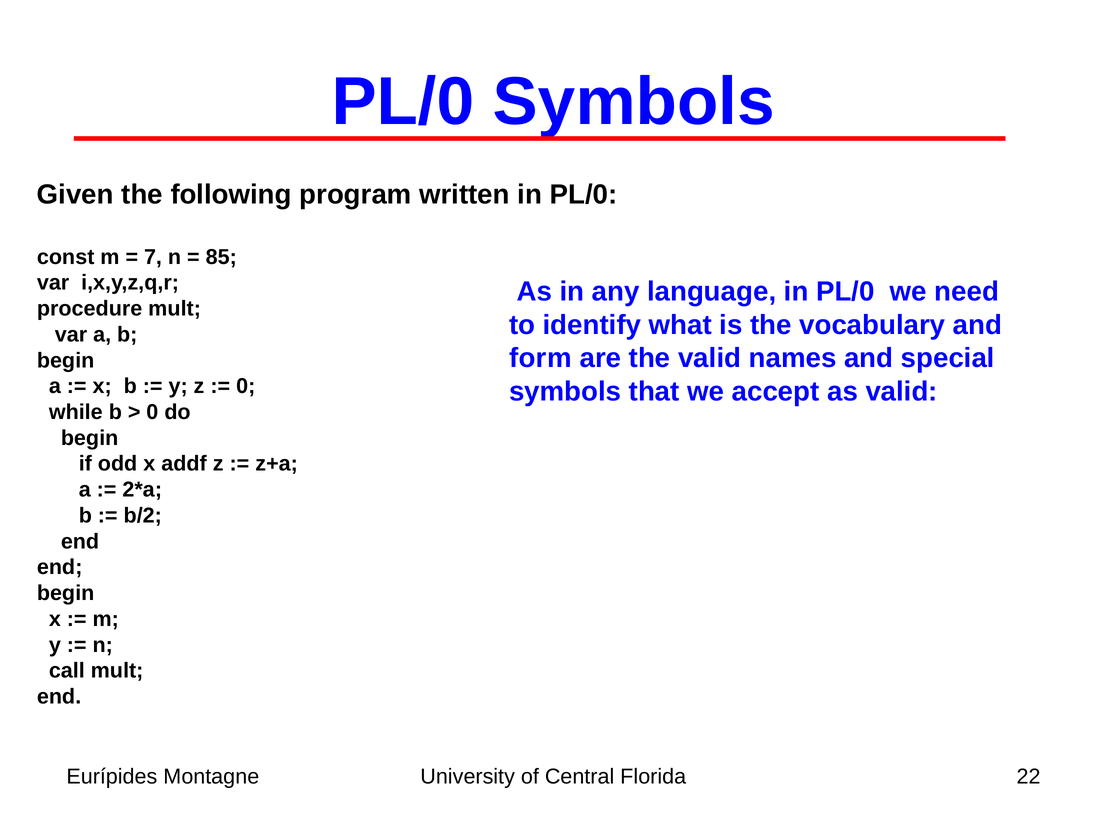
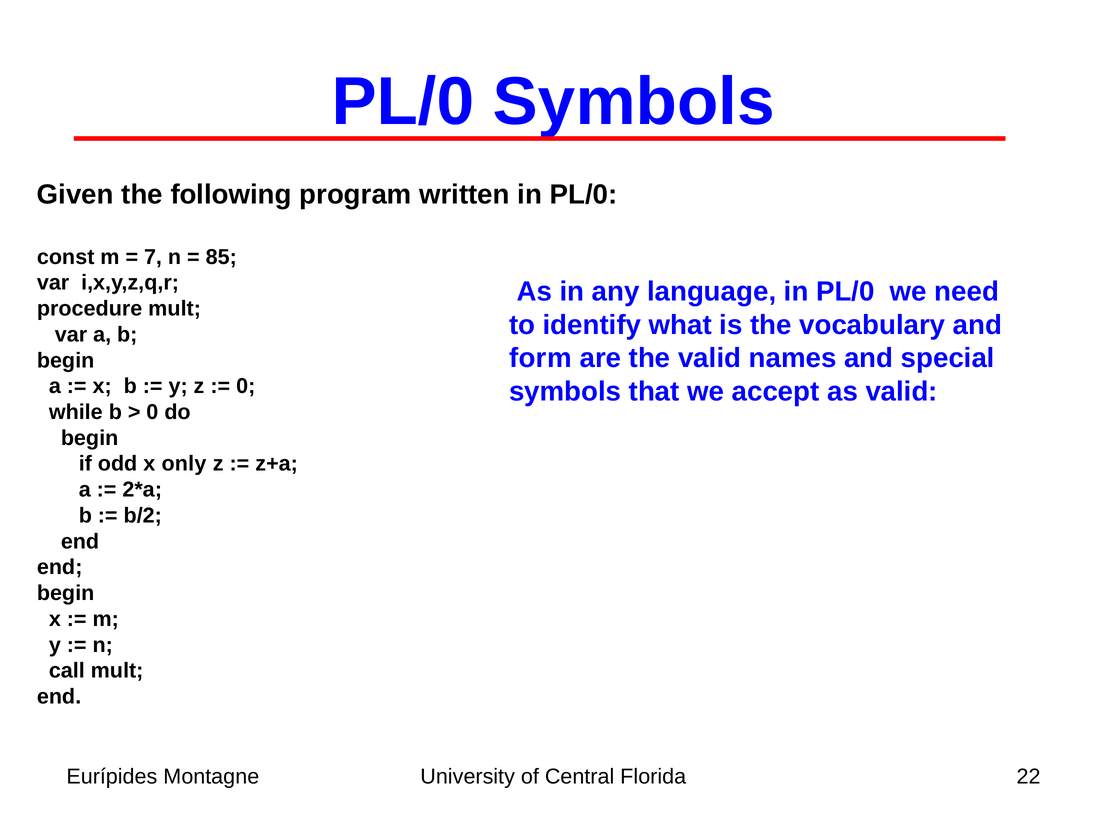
addf: addf -> only
